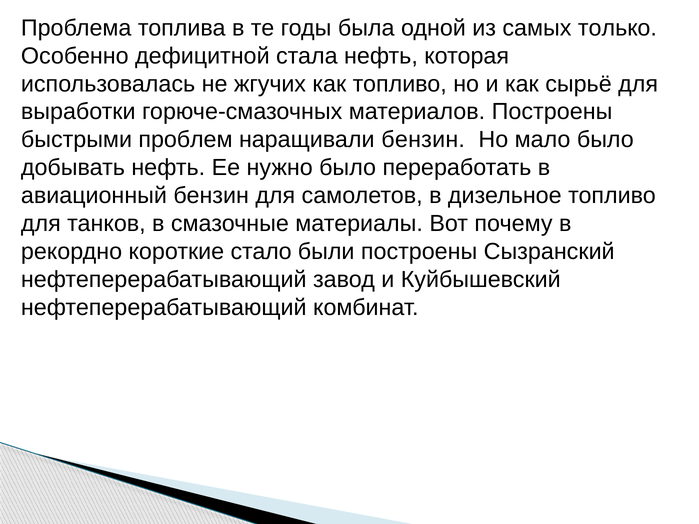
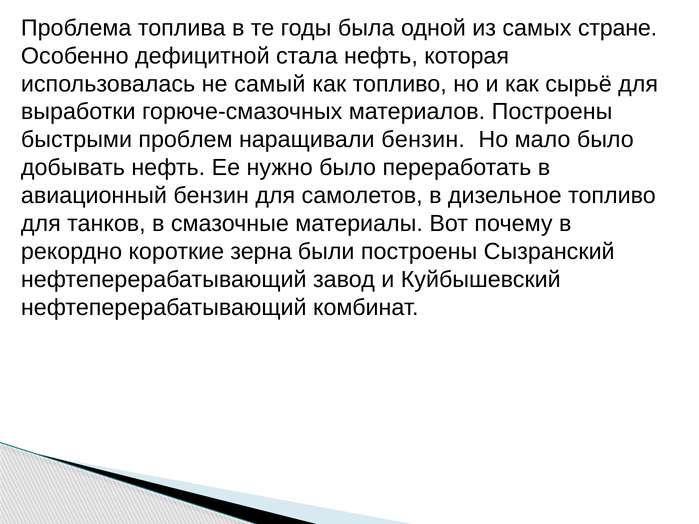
только: только -> стране
жгучих: жгучих -> самый
стало: стало -> зерна
